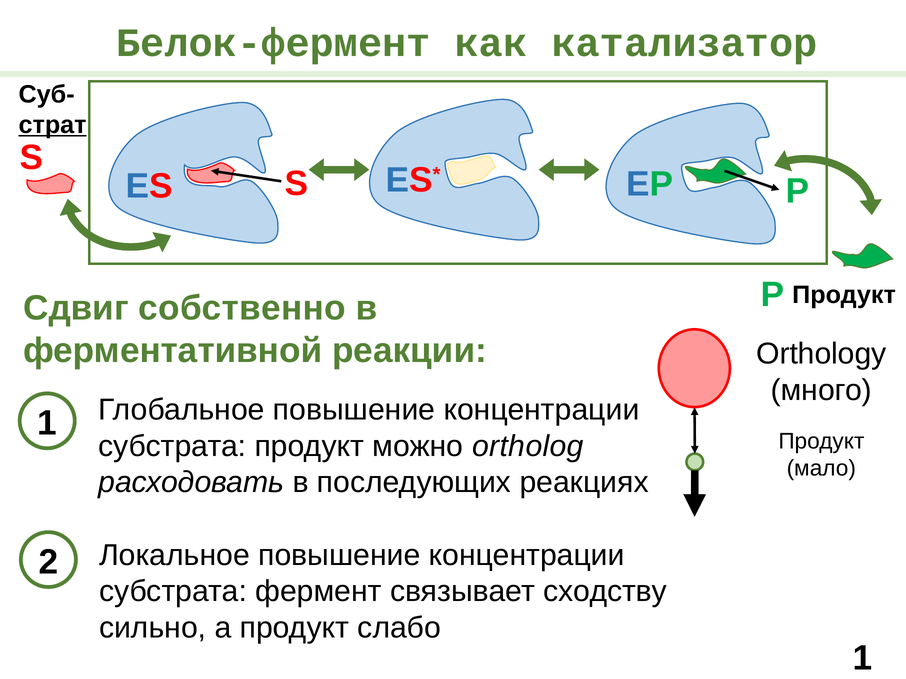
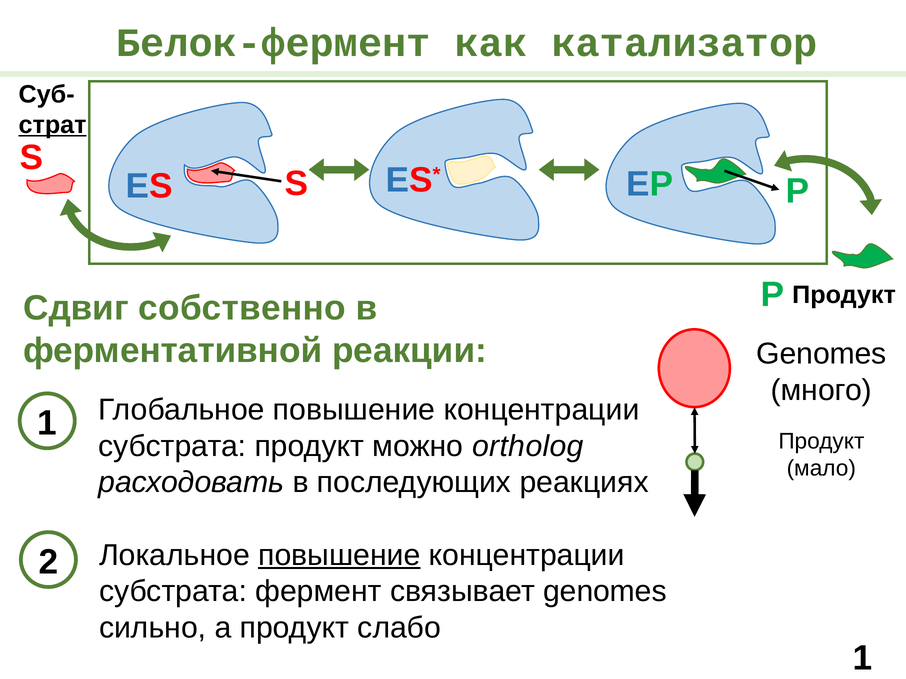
Orthology at (821, 354): Orthology -> Genomes
повышение at (339, 556) underline: none -> present
связывает сходству: сходству -> genomes
